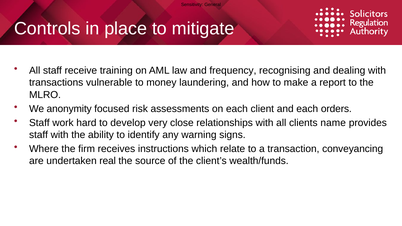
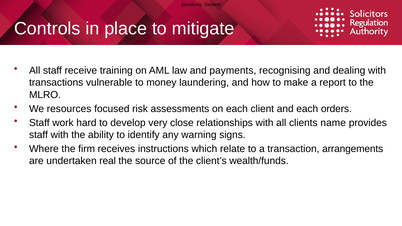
frequency: frequency -> payments
anonymity: anonymity -> resources
conveyancing: conveyancing -> arrangements
